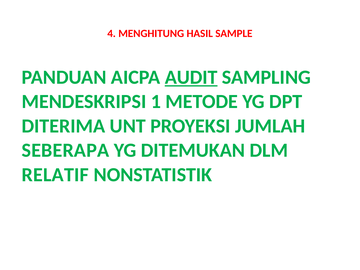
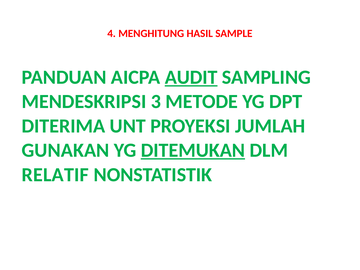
1: 1 -> 3
SEBERAPA: SEBERAPA -> GUNAKAN
DITEMUKAN underline: none -> present
